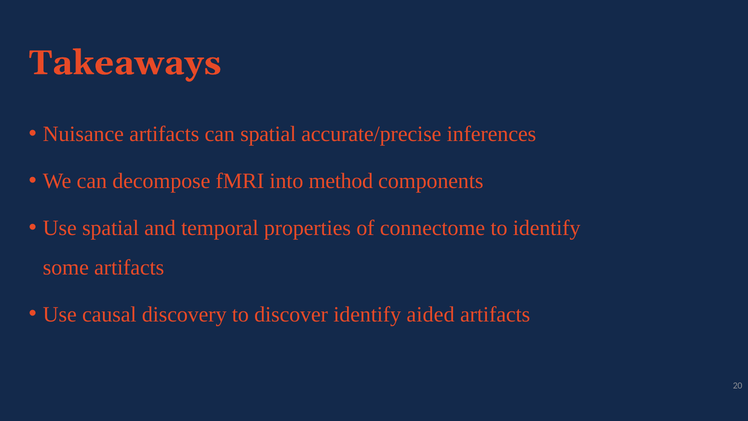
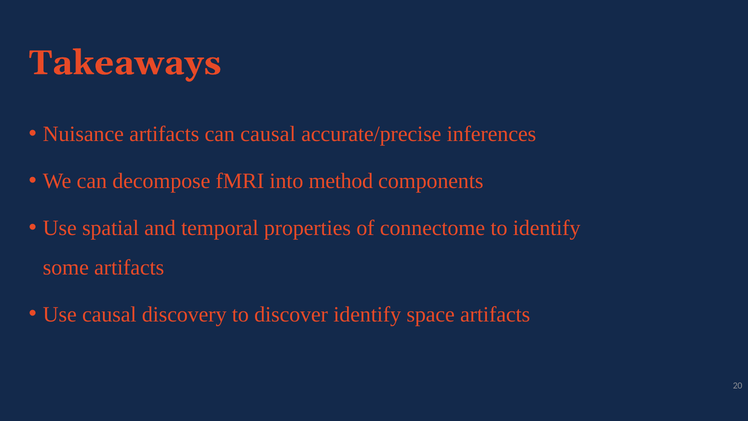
can spatial: spatial -> causal
aided: aided -> space
